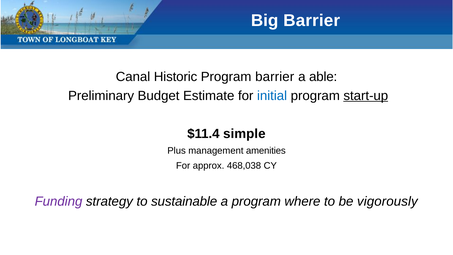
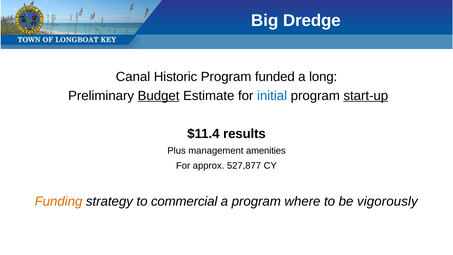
Big Barrier: Barrier -> Dredge
Program barrier: barrier -> funded
able: able -> long
Budget underline: none -> present
simple: simple -> results
468,038: 468,038 -> 527,877
Funding colour: purple -> orange
sustainable: sustainable -> commercial
